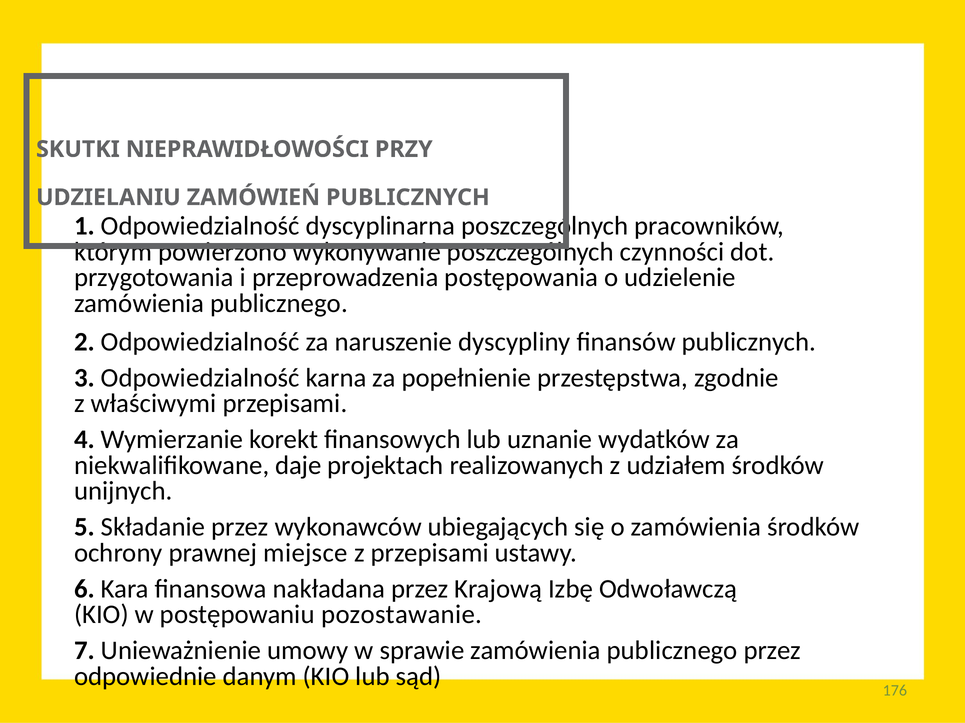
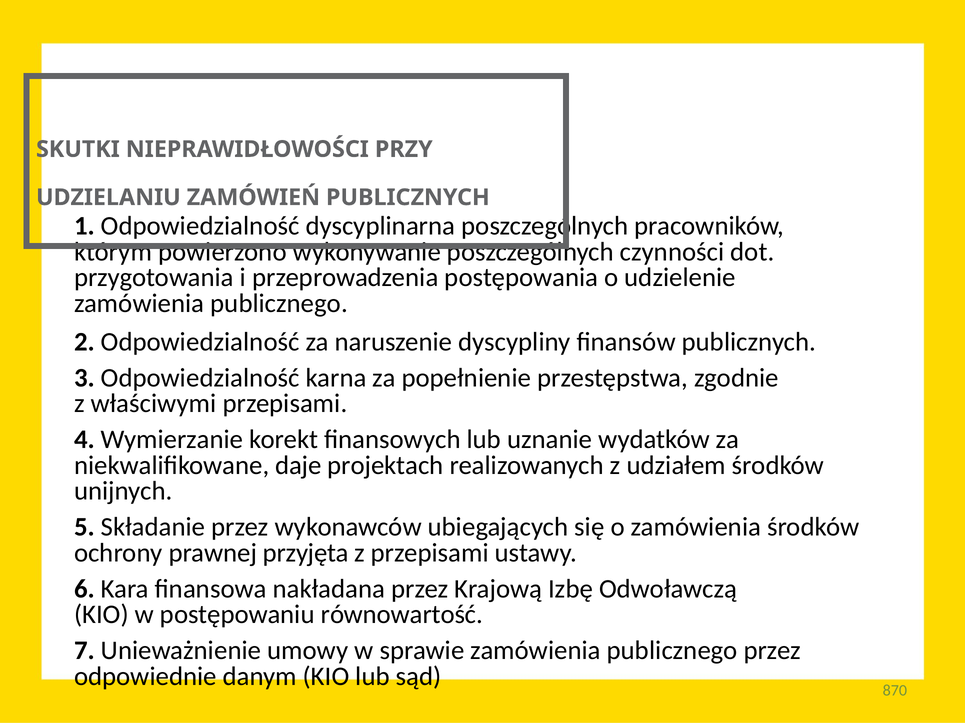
miejsce: miejsce -> przyjęta
pozostawanie: pozostawanie -> równowartość
176: 176 -> 870
